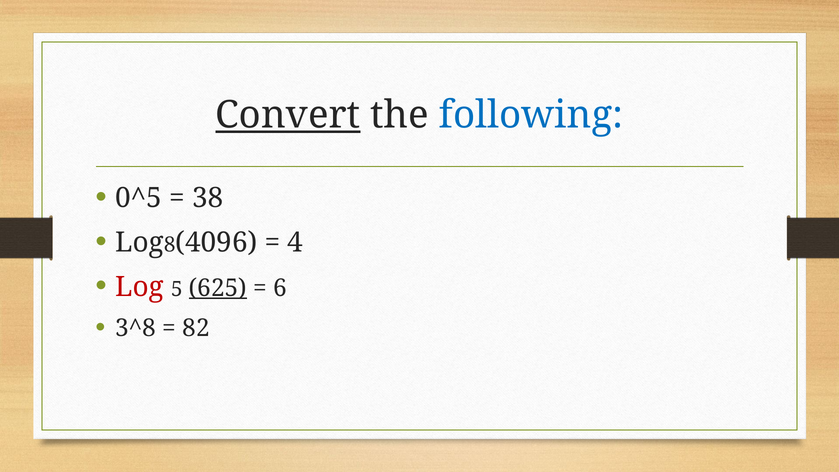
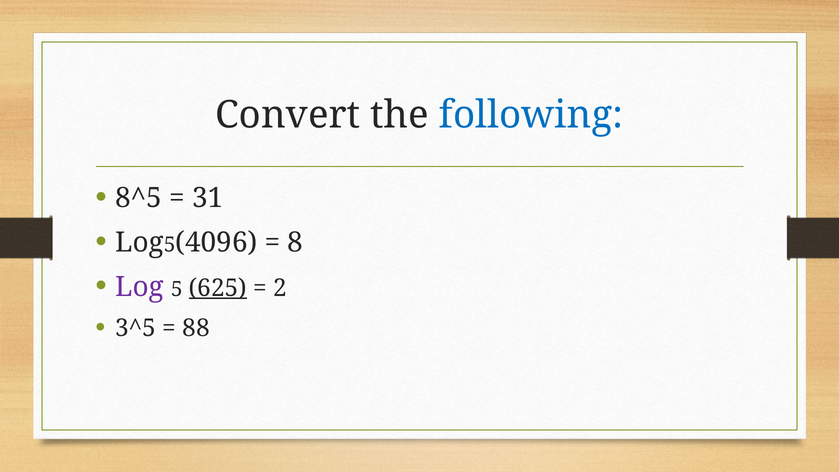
Convert underline: present -> none
0^5: 0^5 -> 8^5
38: 38 -> 31
8 at (170, 245): 8 -> 5
4: 4 -> 8
Log at (139, 287) colour: red -> purple
6: 6 -> 2
3^8: 3^8 -> 3^5
82: 82 -> 88
